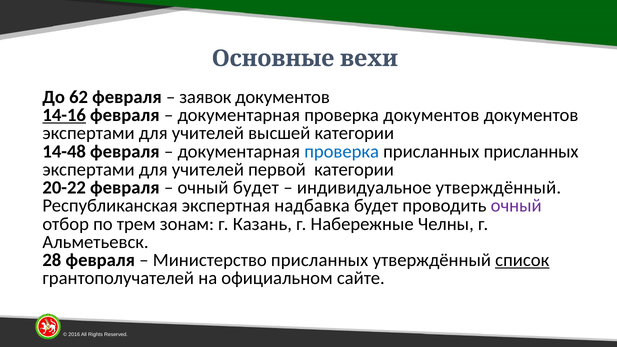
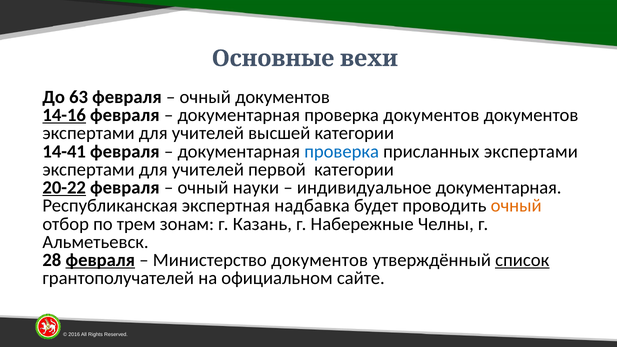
62: 62 -> 63
заявок at (205, 97): заявок -> очный
14-48: 14-48 -> 14-41
присланных присланных: присланных -> экспертами
20-22 underline: none -> present
очный будет: будет -> науки
индивидуальное утверждённый: утверждённый -> документарная
очный at (516, 206) colour: purple -> orange
февраля at (100, 260) underline: none -> present
Министерство присланных: присланных -> документов
